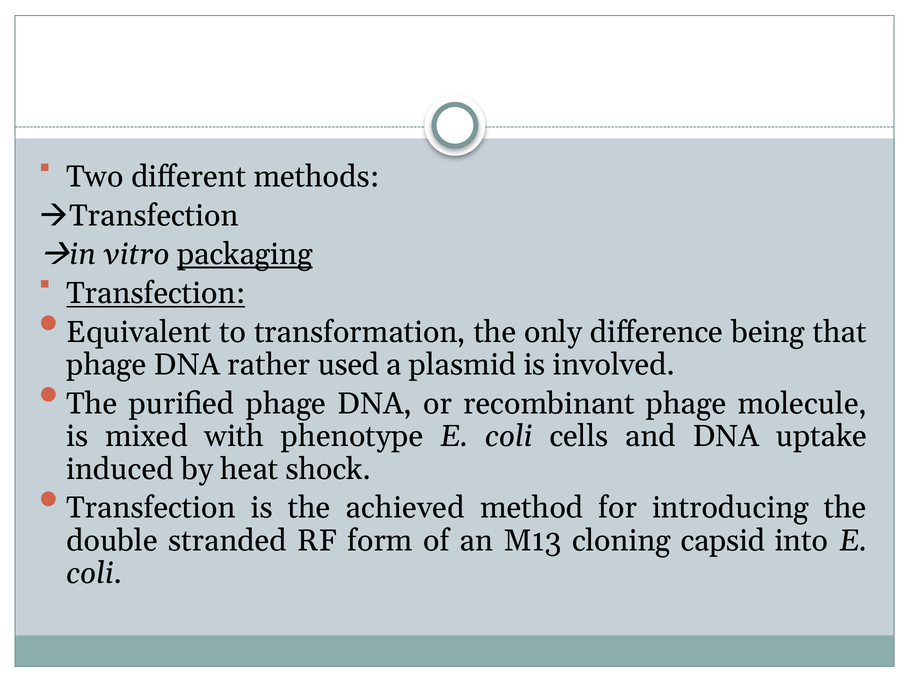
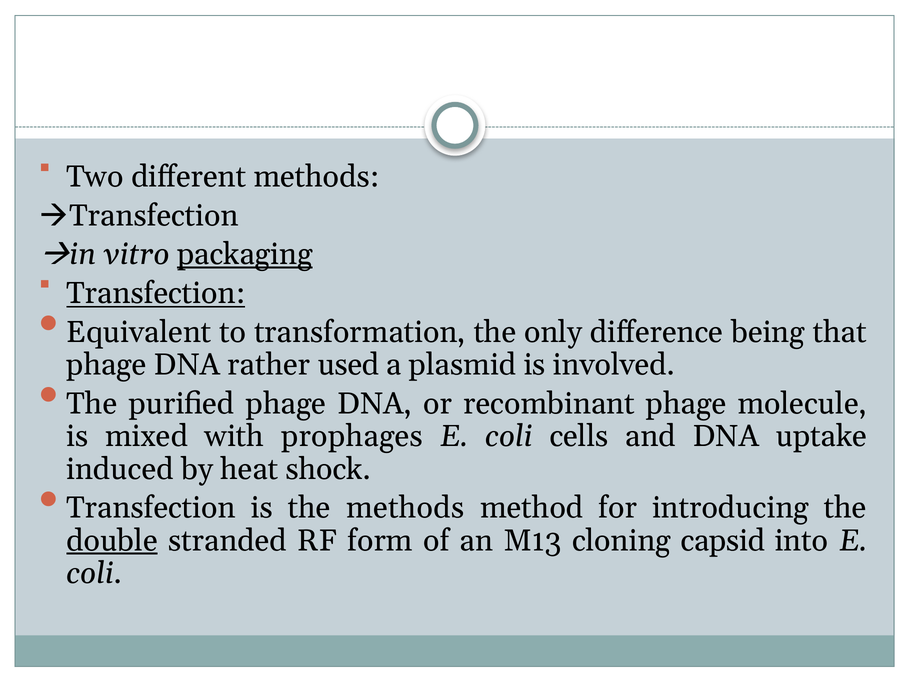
phenotype: phenotype -> prophages
the achieved: achieved -> methods
double underline: none -> present
